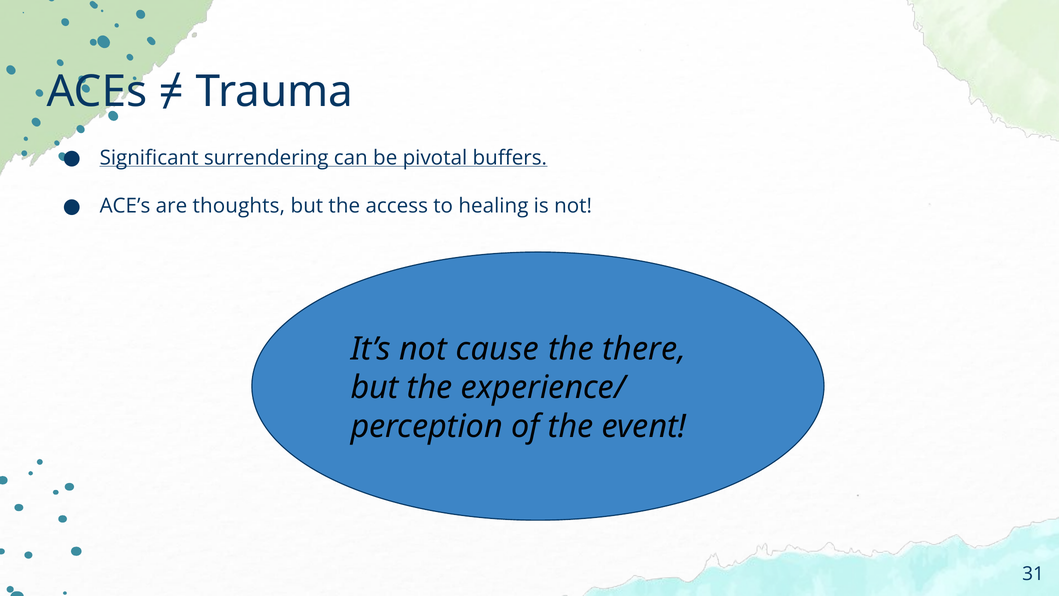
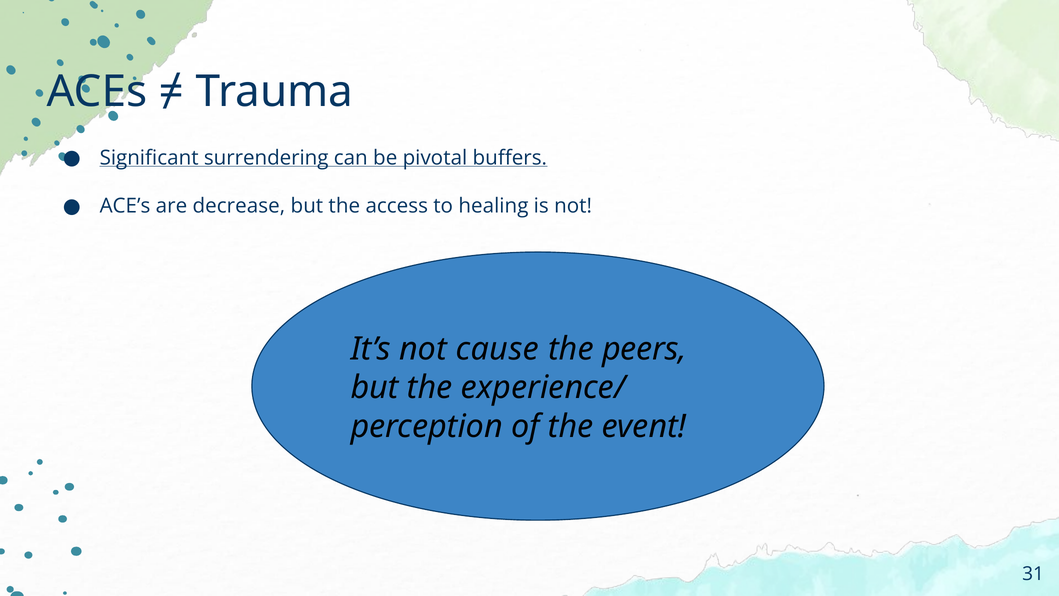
thoughts: thoughts -> decrease
there: there -> peers
